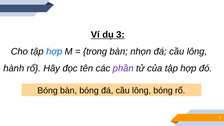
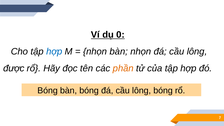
3: 3 -> 0
trong at (95, 52): trong -> nhọn
hành: hành -> được
phần colour: purple -> orange
